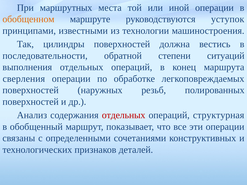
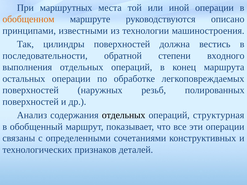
уступок: уступок -> описано
ситуаций: ситуаций -> входного
сверления: сверления -> остальных
отдельных at (124, 115) colour: red -> black
